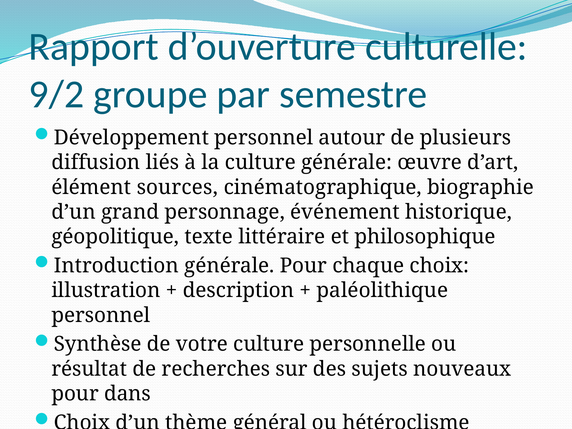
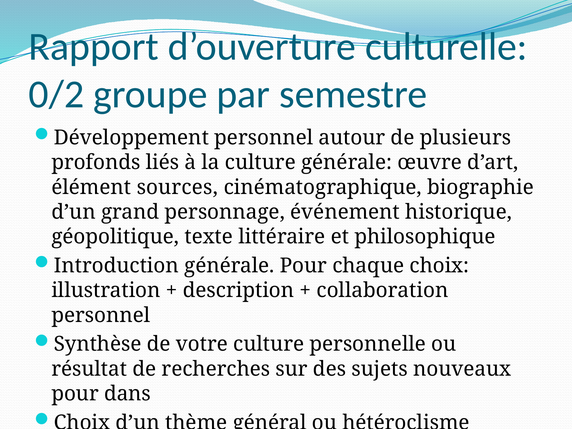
9/2: 9/2 -> 0/2
diffusion: diffusion -> profonds
paléolithique: paléolithique -> collaboration
